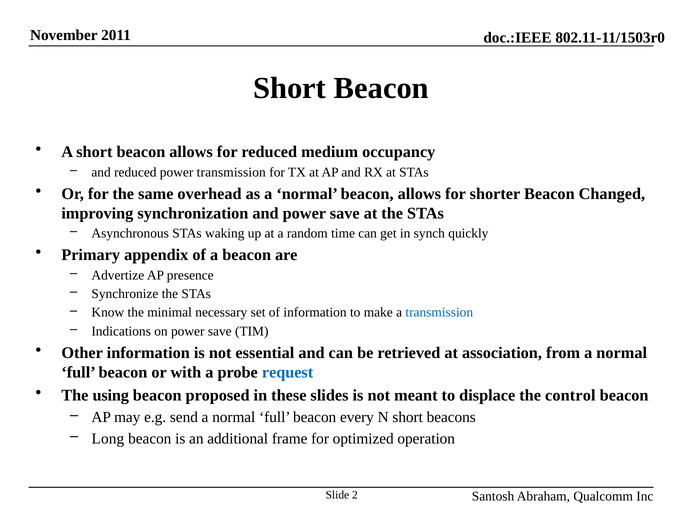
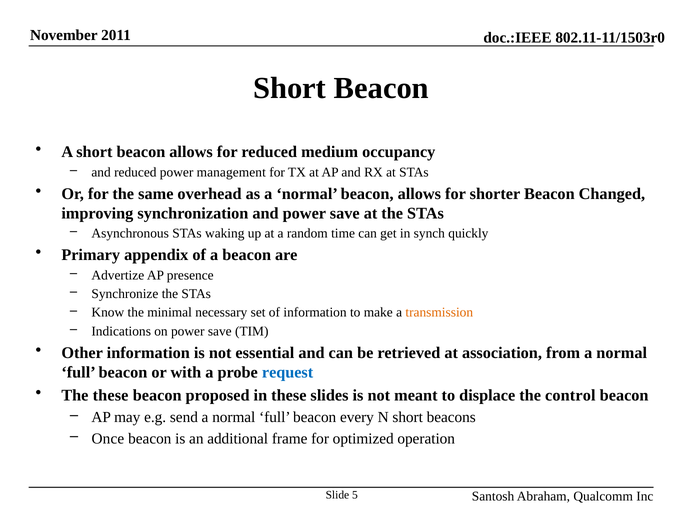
power transmission: transmission -> management
transmission at (439, 313) colour: blue -> orange
The using: using -> these
Long: Long -> Once
2: 2 -> 5
